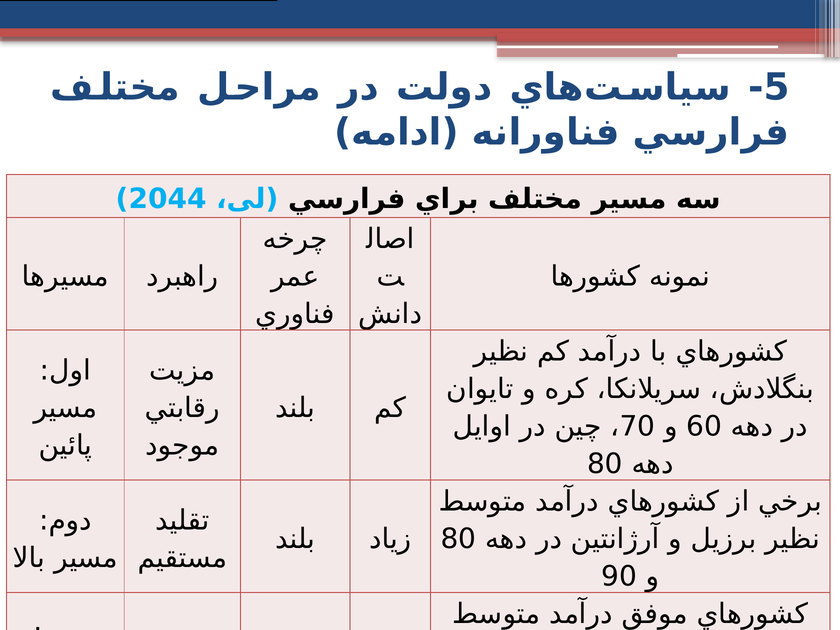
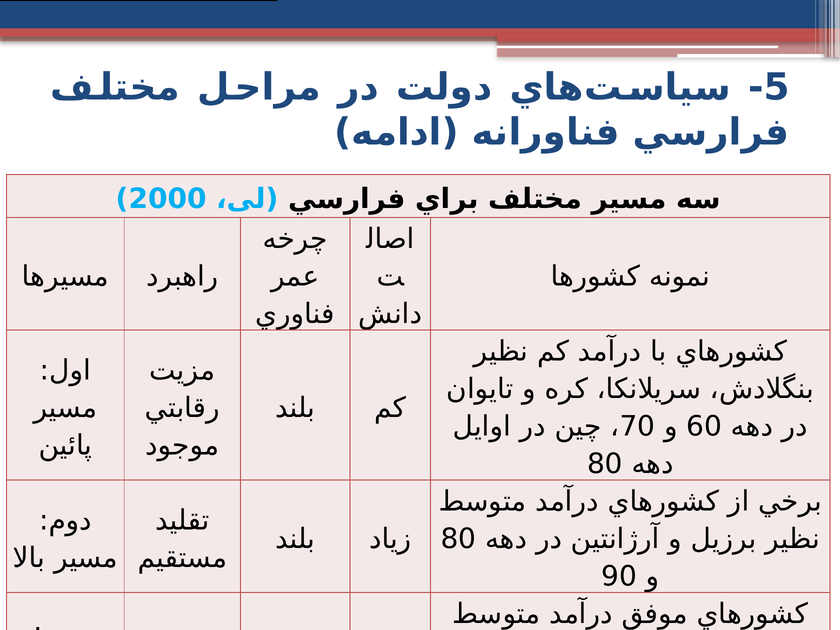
2044: 2044 -> 2000
